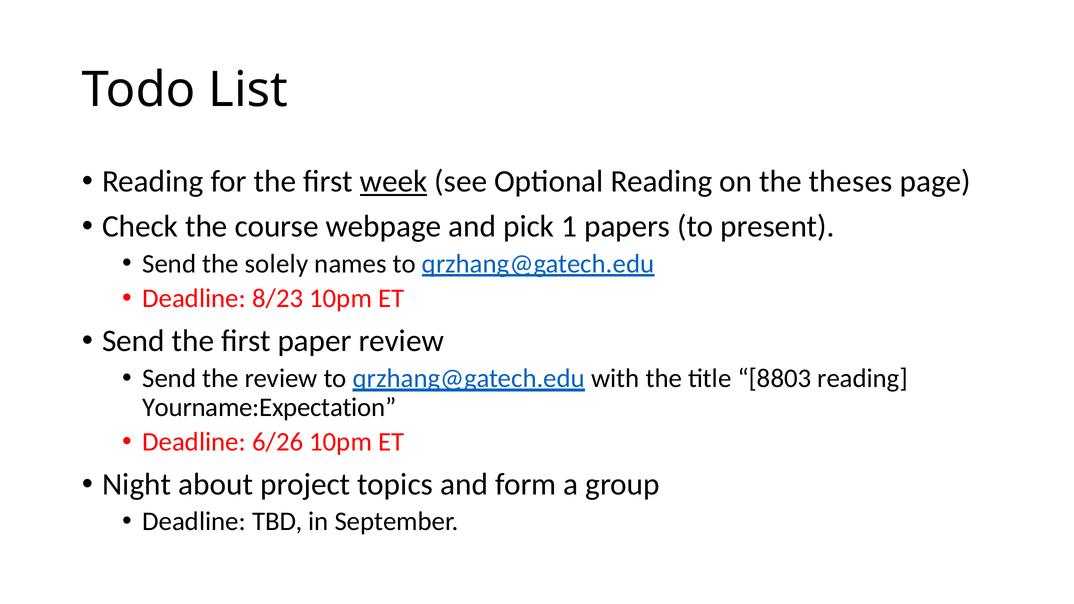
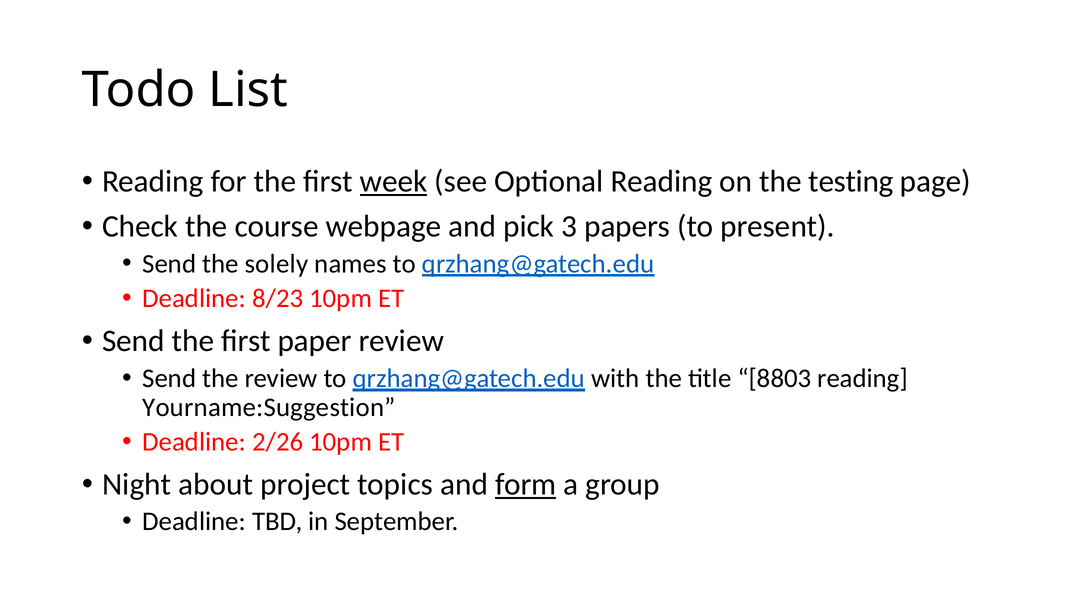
theses: theses -> testing
1: 1 -> 3
Yourname:Expectation: Yourname:Expectation -> Yourname:Suggestion
6/26: 6/26 -> 2/26
form underline: none -> present
